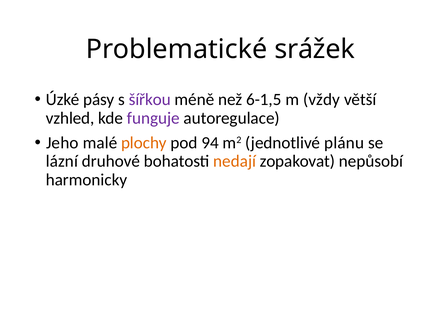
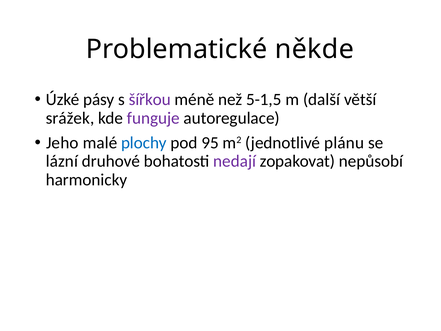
srážek: srážek -> někde
6-1,5: 6-1,5 -> 5-1,5
vždy: vždy -> další
vzhled: vzhled -> srážek
plochy colour: orange -> blue
94: 94 -> 95
nedají colour: orange -> purple
